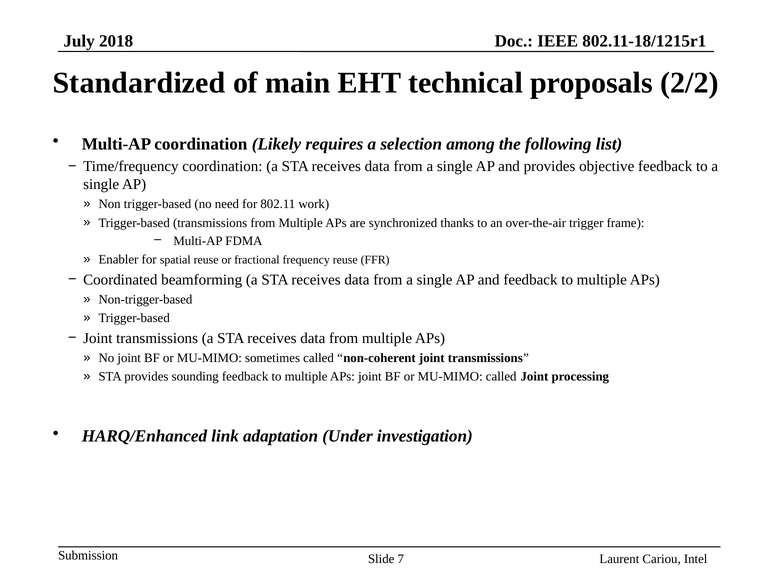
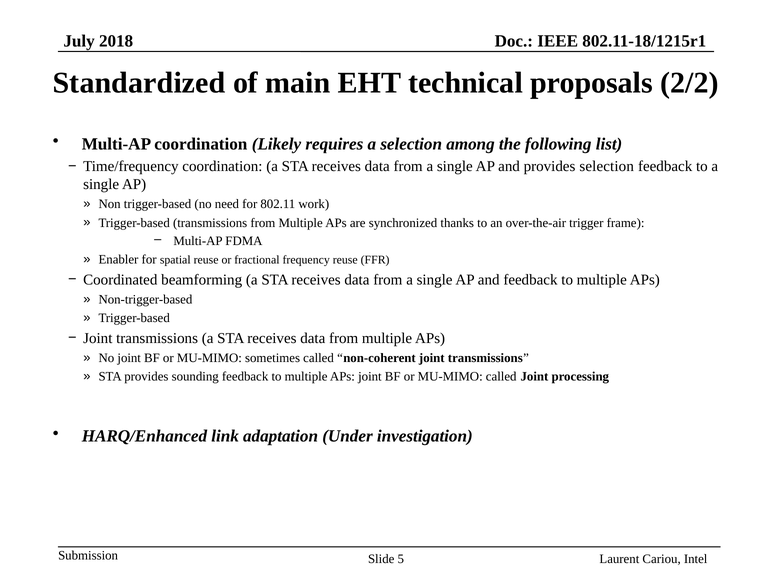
provides objective: objective -> selection
7: 7 -> 5
